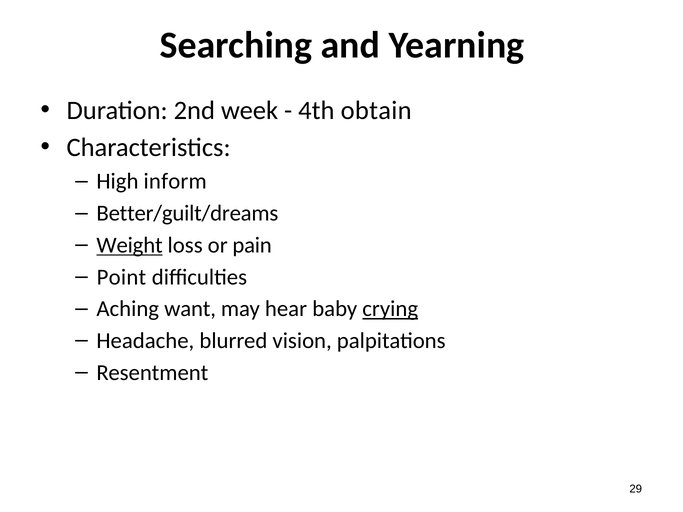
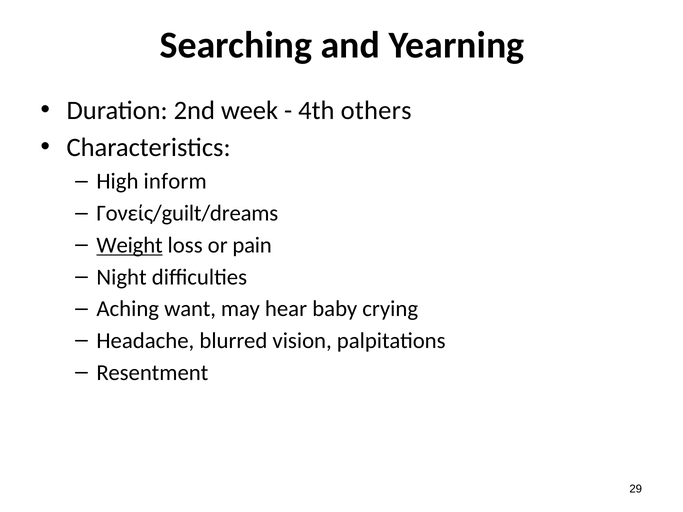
obtain: obtain -> others
Better/guilt/dreams: Better/guilt/dreams -> Γονείς/guilt/dreams
Point: Point -> Night
crying underline: present -> none
